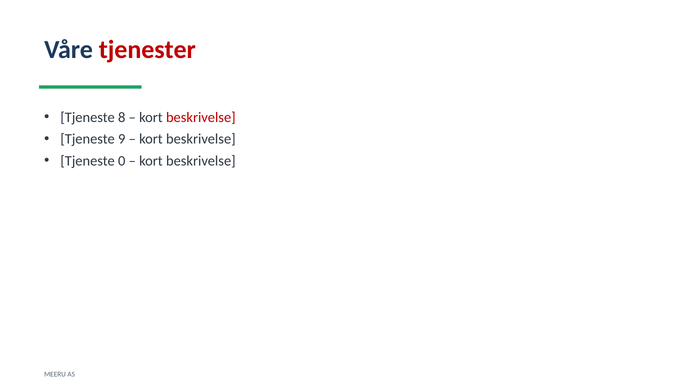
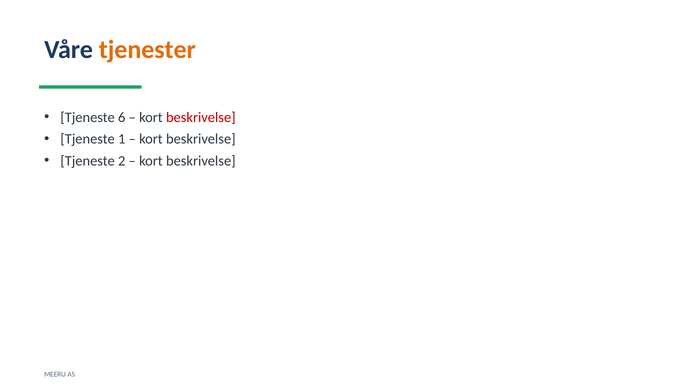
tjenester colour: red -> orange
8: 8 -> 6
9: 9 -> 1
0: 0 -> 2
